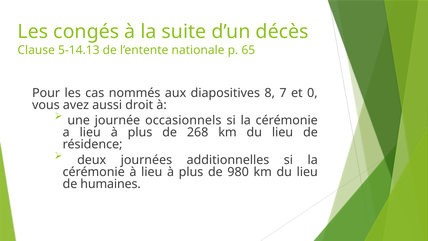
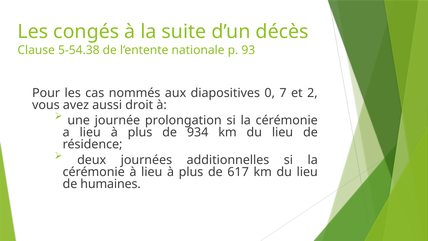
5-14.13: 5-14.13 -> 5-54.38
65: 65 -> 93
8: 8 -> 0
0: 0 -> 2
occasionnels: occasionnels -> prolongation
268: 268 -> 934
980: 980 -> 617
